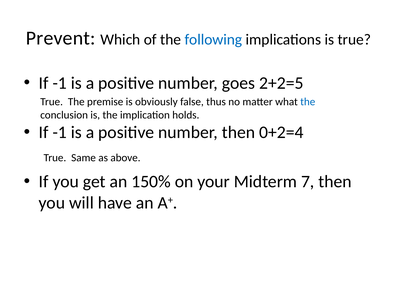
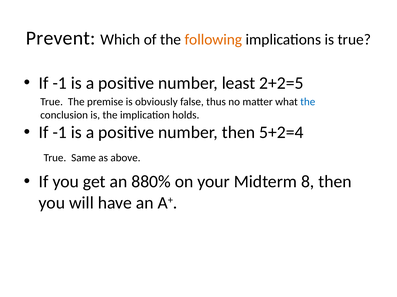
following colour: blue -> orange
goes: goes -> least
0+2=4: 0+2=4 -> 5+2=4
150%: 150% -> 880%
7: 7 -> 8
